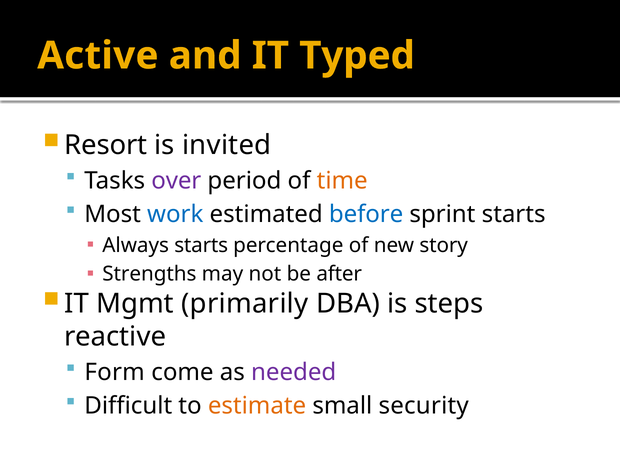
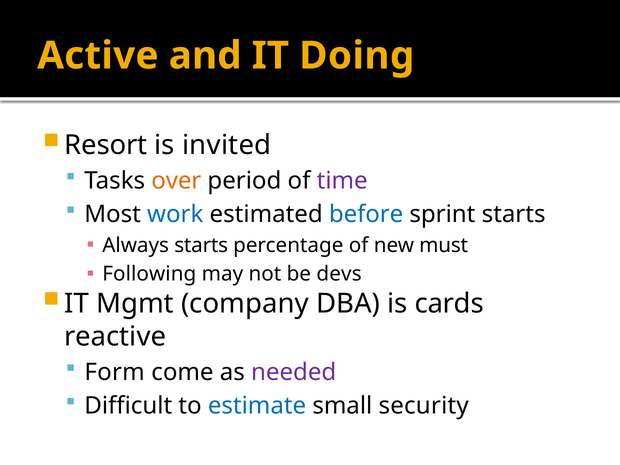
Typed: Typed -> Doing
over colour: purple -> orange
time colour: orange -> purple
story: story -> must
Strengths: Strengths -> Following
after: after -> devs
primarily: primarily -> company
steps: steps -> cards
estimate colour: orange -> blue
